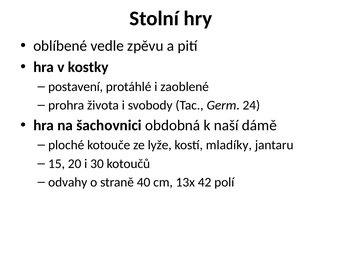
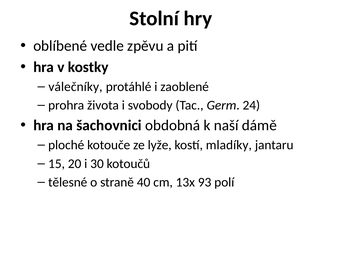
postavení: postavení -> válečníky
odvahy: odvahy -> tělesné
42: 42 -> 93
